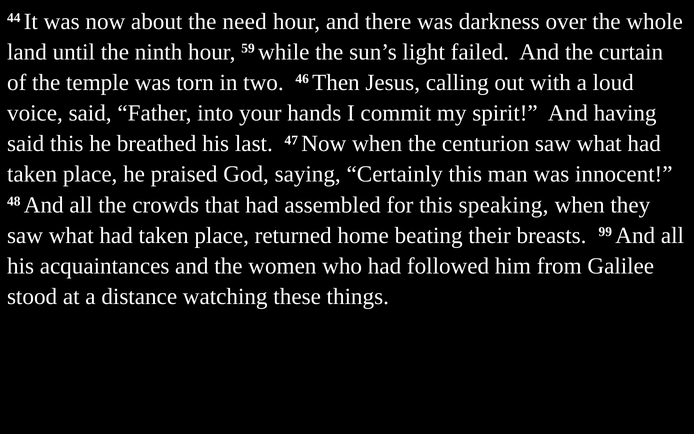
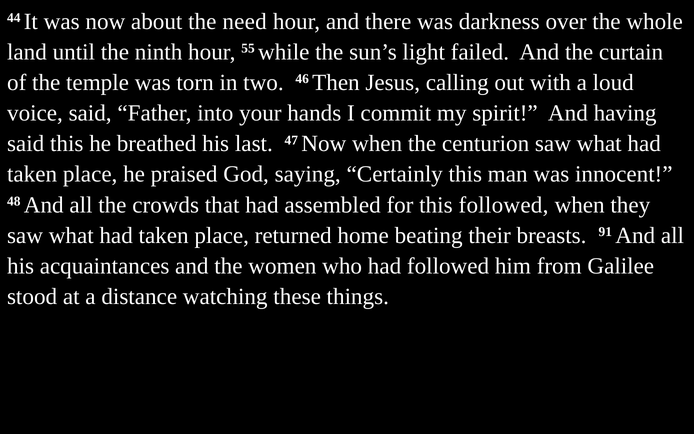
59: 59 -> 55
this speaking: speaking -> followed
99: 99 -> 91
